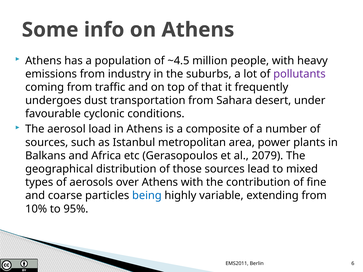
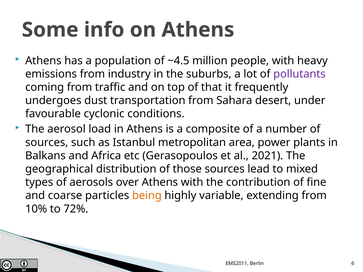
2079: 2079 -> 2021
being colour: blue -> orange
95%: 95% -> 72%
